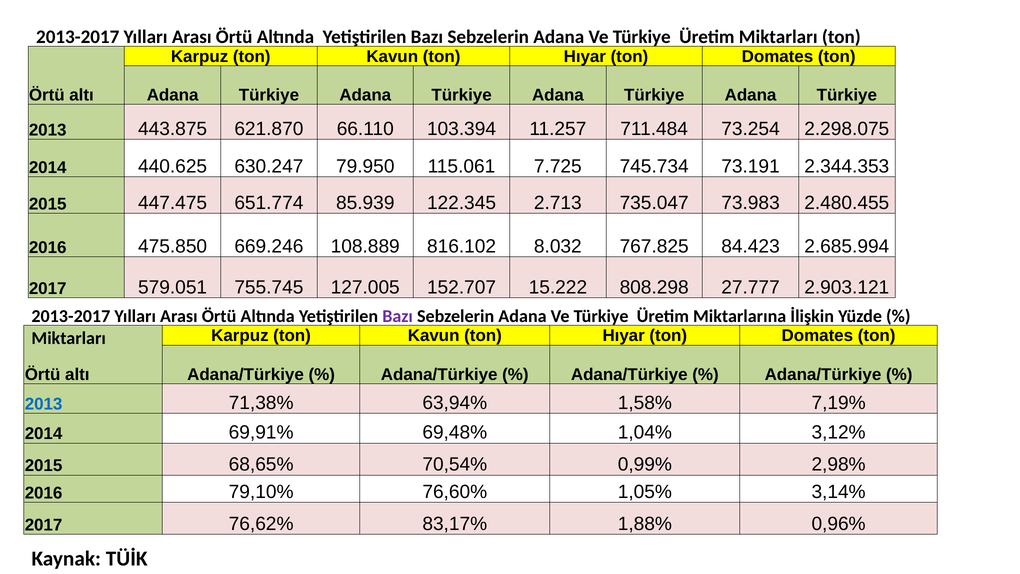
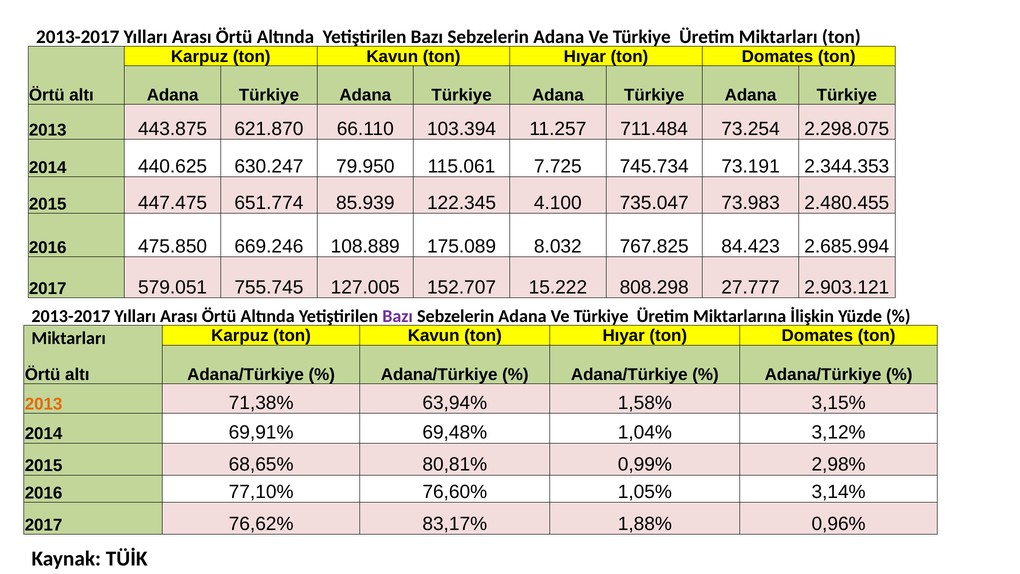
2.713: 2.713 -> 4.100
816.102: 816.102 -> 175.089
2013 at (44, 404) colour: blue -> orange
7,19%: 7,19% -> 3,15%
70,54%: 70,54% -> 80,81%
79,10%: 79,10% -> 77,10%
